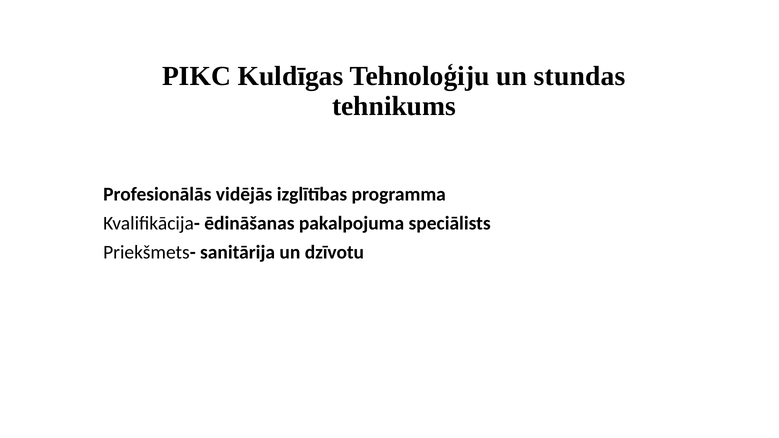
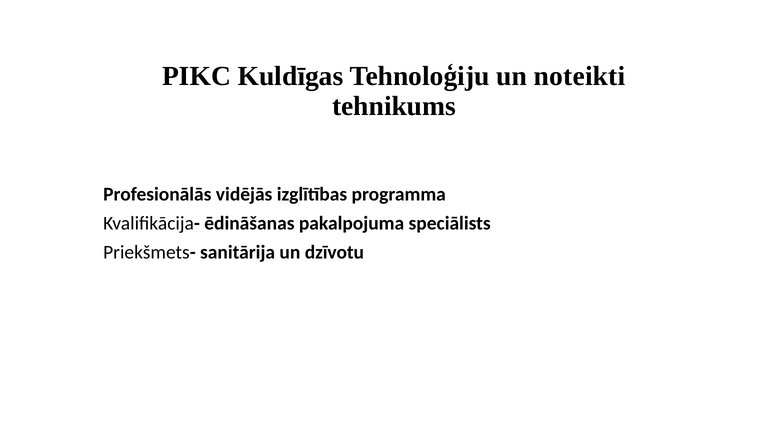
stundas: stundas -> noteikti
